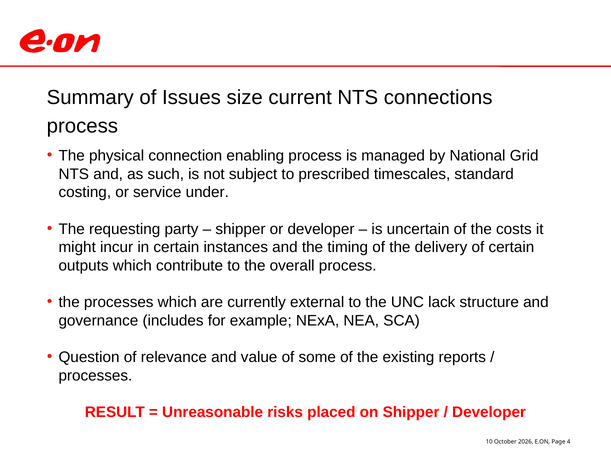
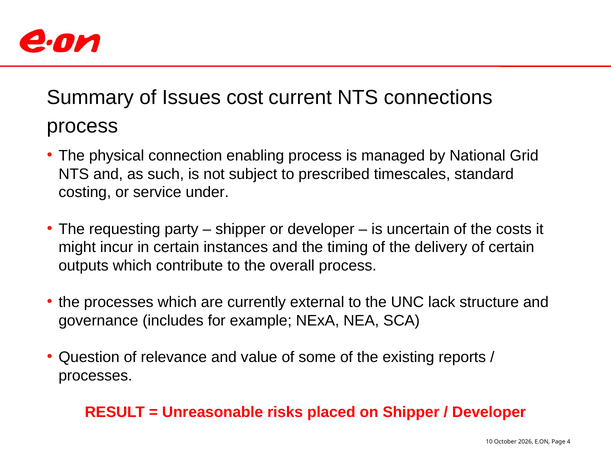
size: size -> cost
